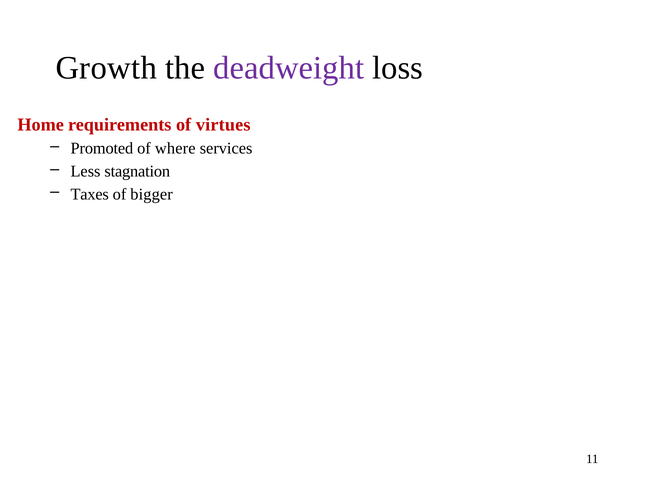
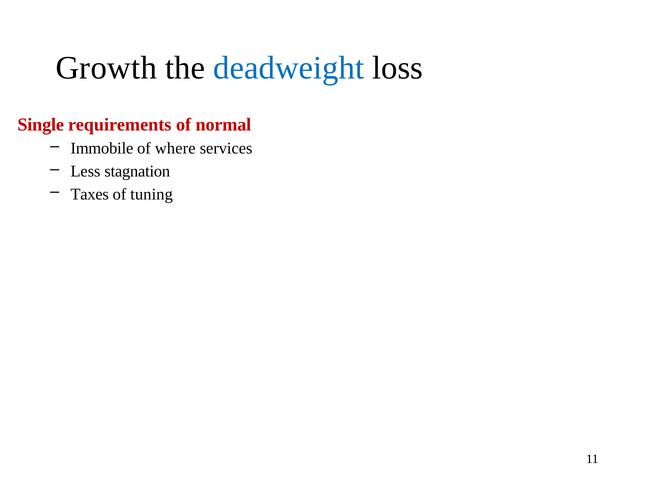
deadweight colour: purple -> blue
Home: Home -> Single
virtues: virtues -> normal
Promoted: Promoted -> Immobile
bigger: bigger -> tuning
